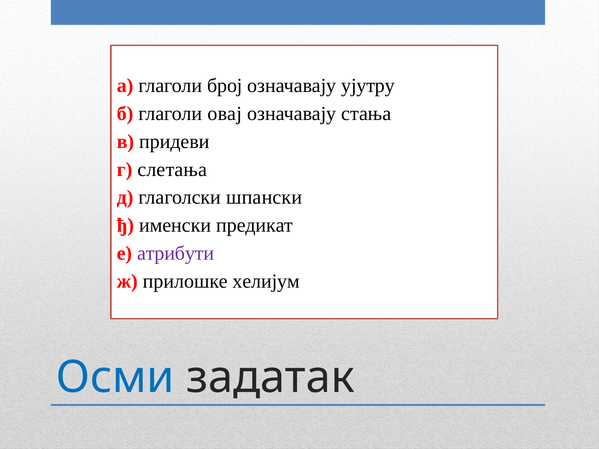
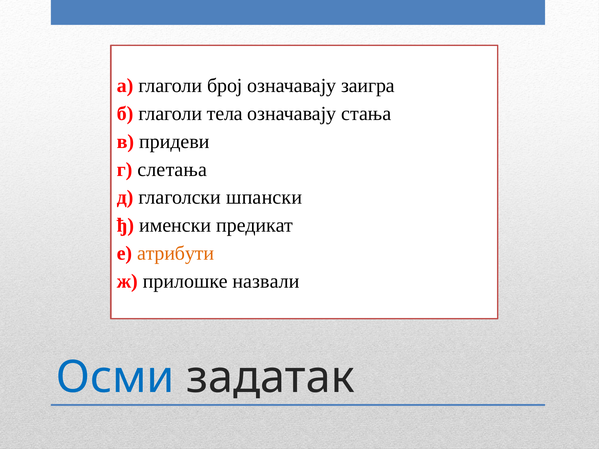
ујутру: ујутру -> заигра
овај: овај -> тела
атрибути colour: purple -> orange
хелијум: хелијум -> назвали
